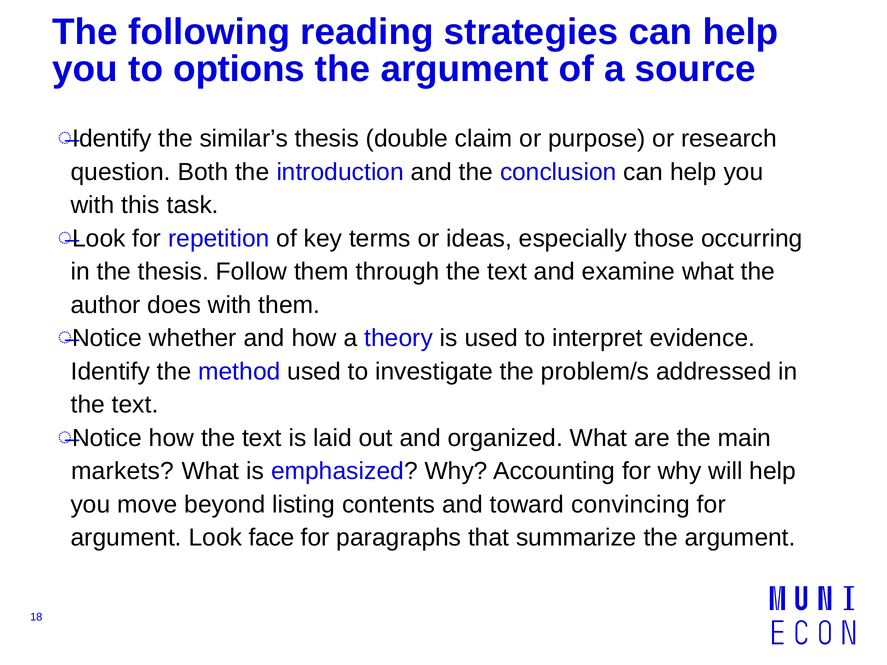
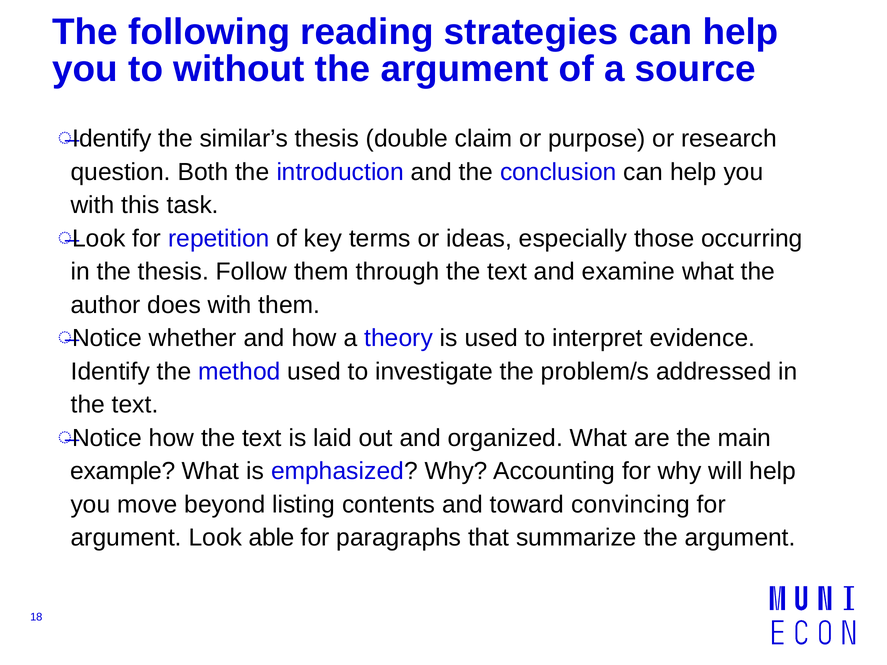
options: options -> without
markets: markets -> example
face: face -> able
